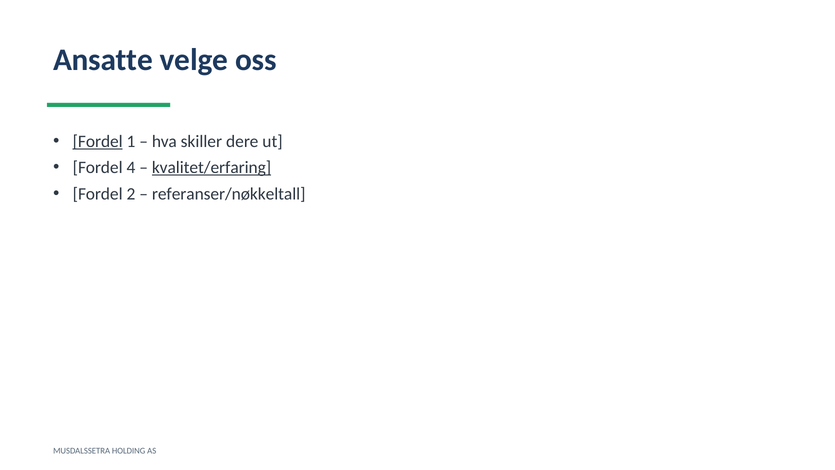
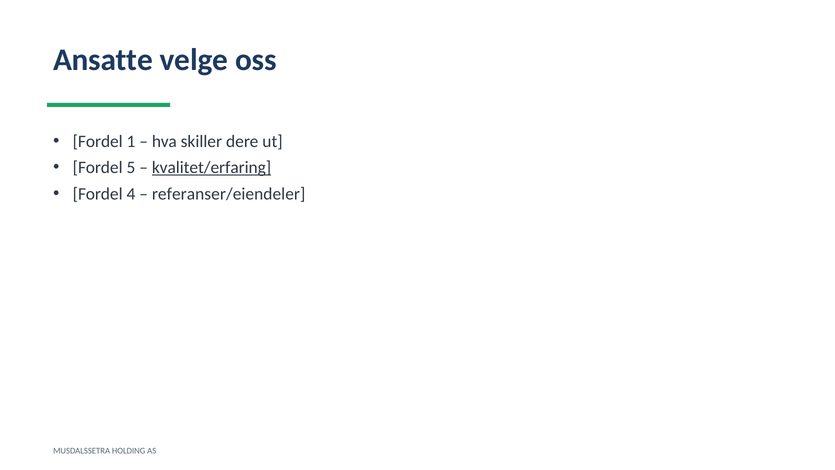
Fordel at (98, 141) underline: present -> none
4: 4 -> 5
2: 2 -> 4
referanser/nøkkeltall: referanser/nøkkeltall -> referanser/eiendeler
